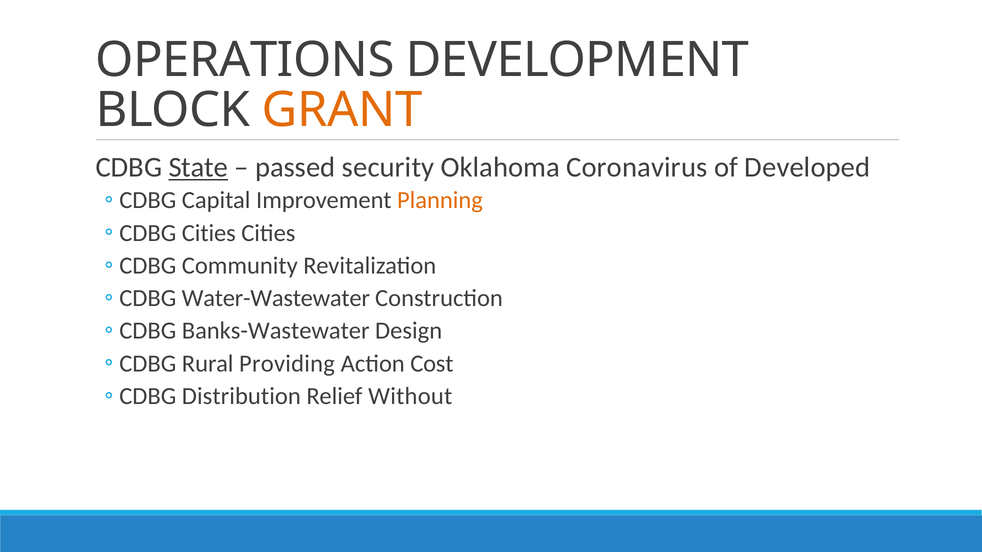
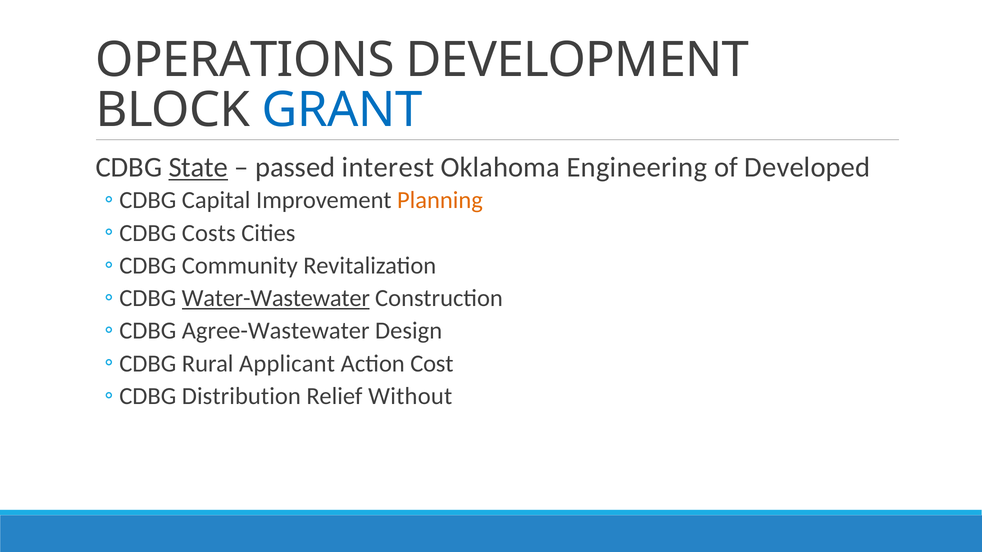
GRANT colour: orange -> blue
security: security -> interest
Coronavirus: Coronavirus -> Engineering
Cities at (209, 233): Cities -> Costs
Water-Wastewater underline: none -> present
Banks-Wastewater: Banks-Wastewater -> Agree-Wastewater
Providing: Providing -> Applicant
